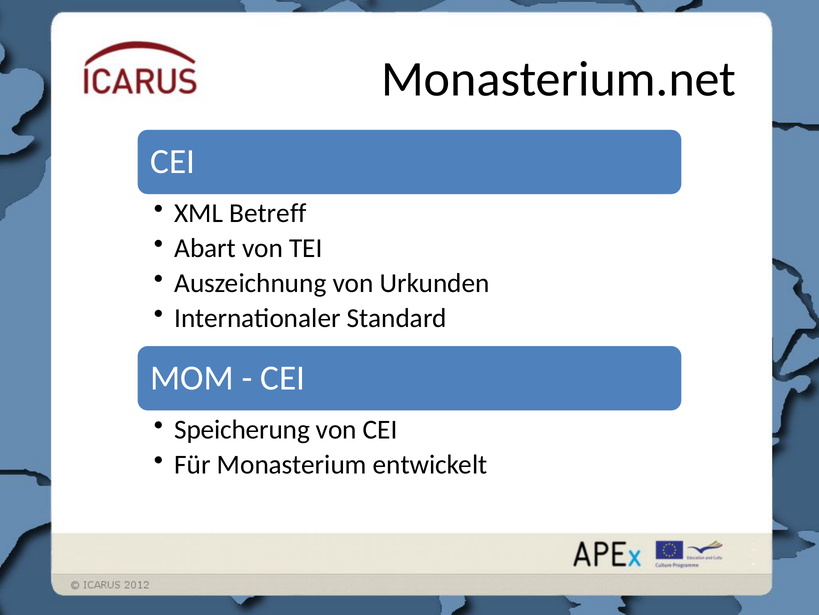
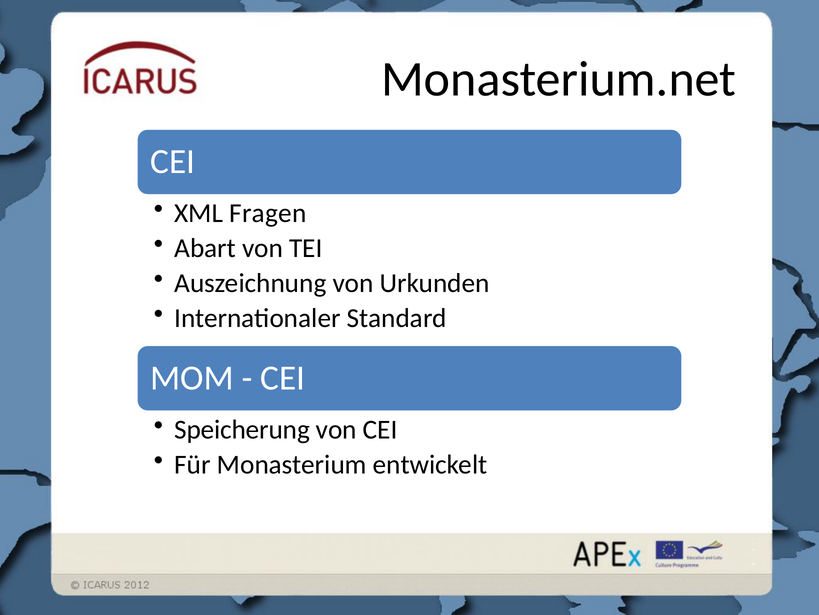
Betreff: Betreff -> Fragen
